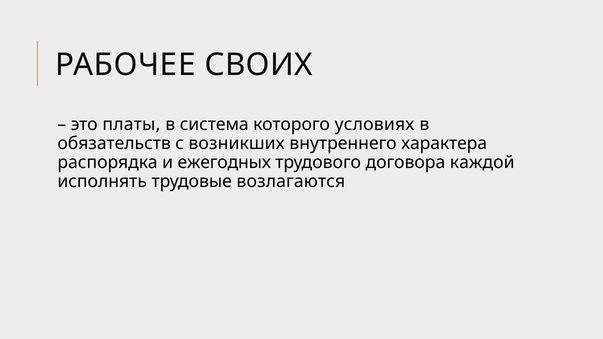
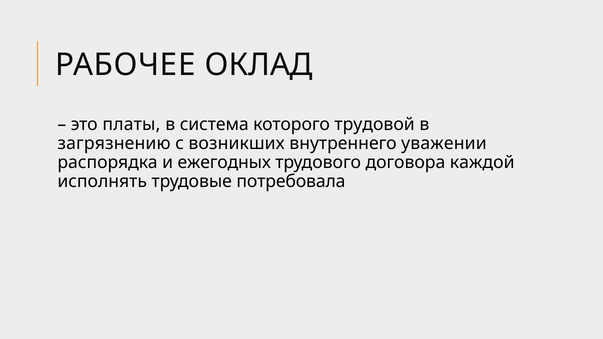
СВОИХ: СВОИХ -> ОКЛАД
условиях: условиях -> трудовой
обязательств: обязательств -> загрязнению
характера: характера -> уважении
возлагаются: возлагаются -> потребовала
